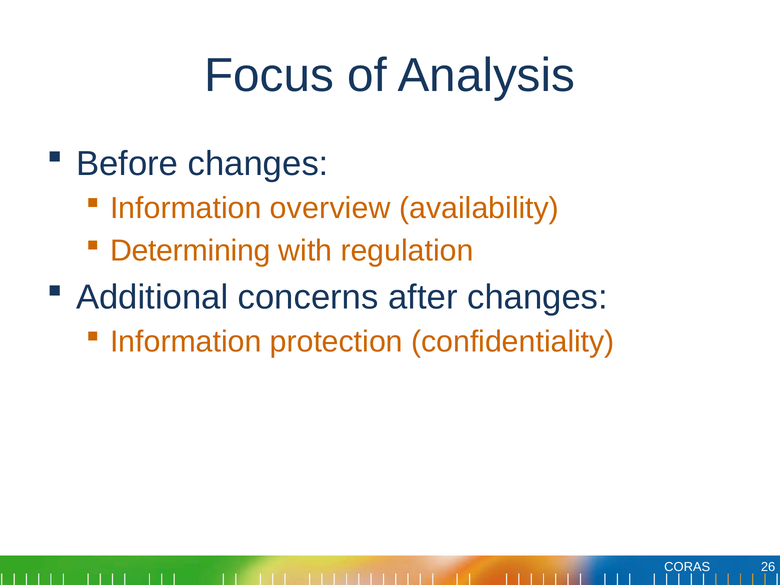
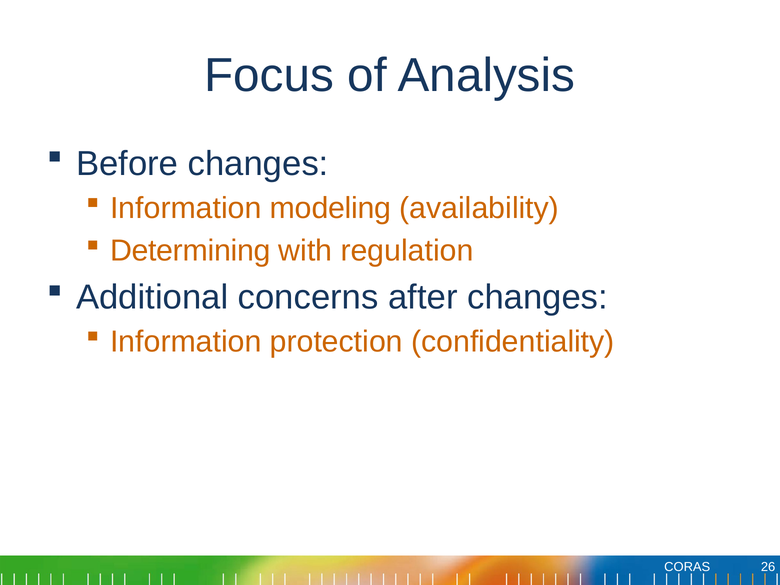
overview: overview -> modeling
